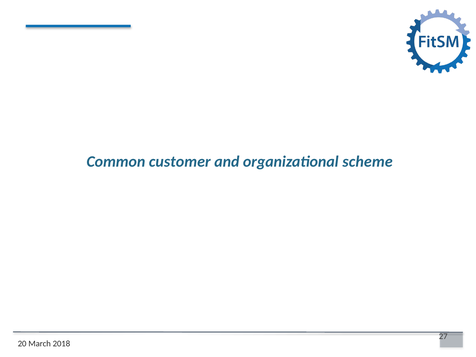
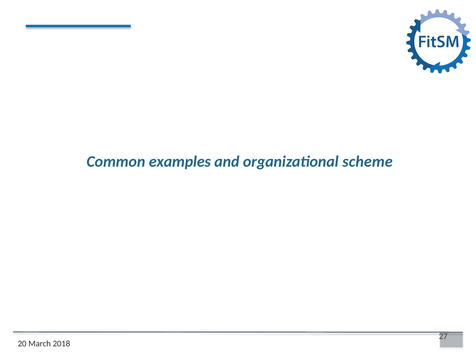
customer: customer -> examples
